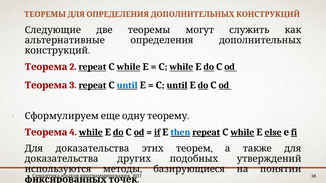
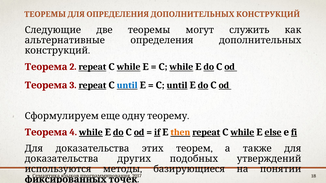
then colour: blue -> orange
